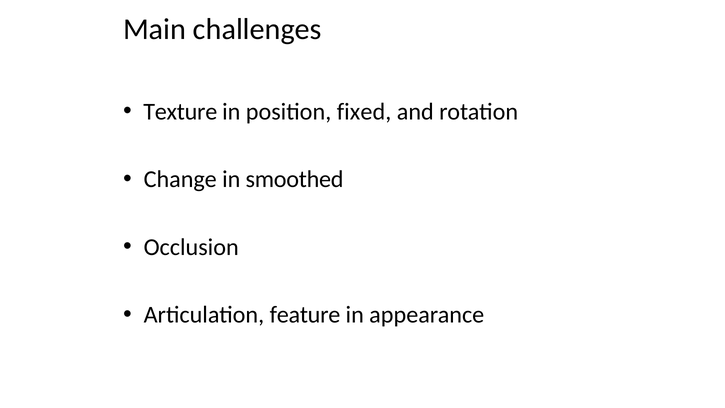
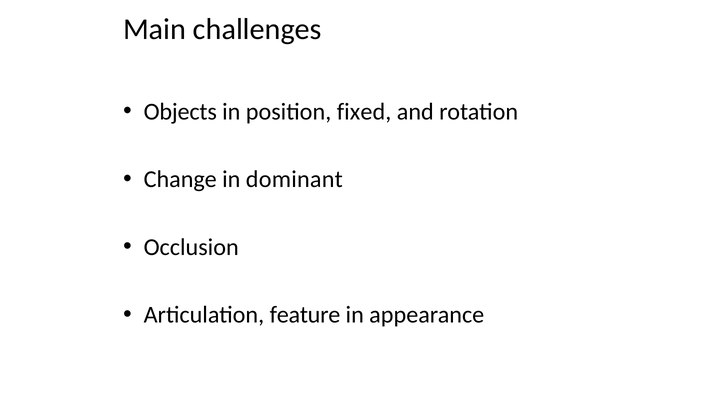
Texture: Texture -> Objects
smoothed: smoothed -> dominant
